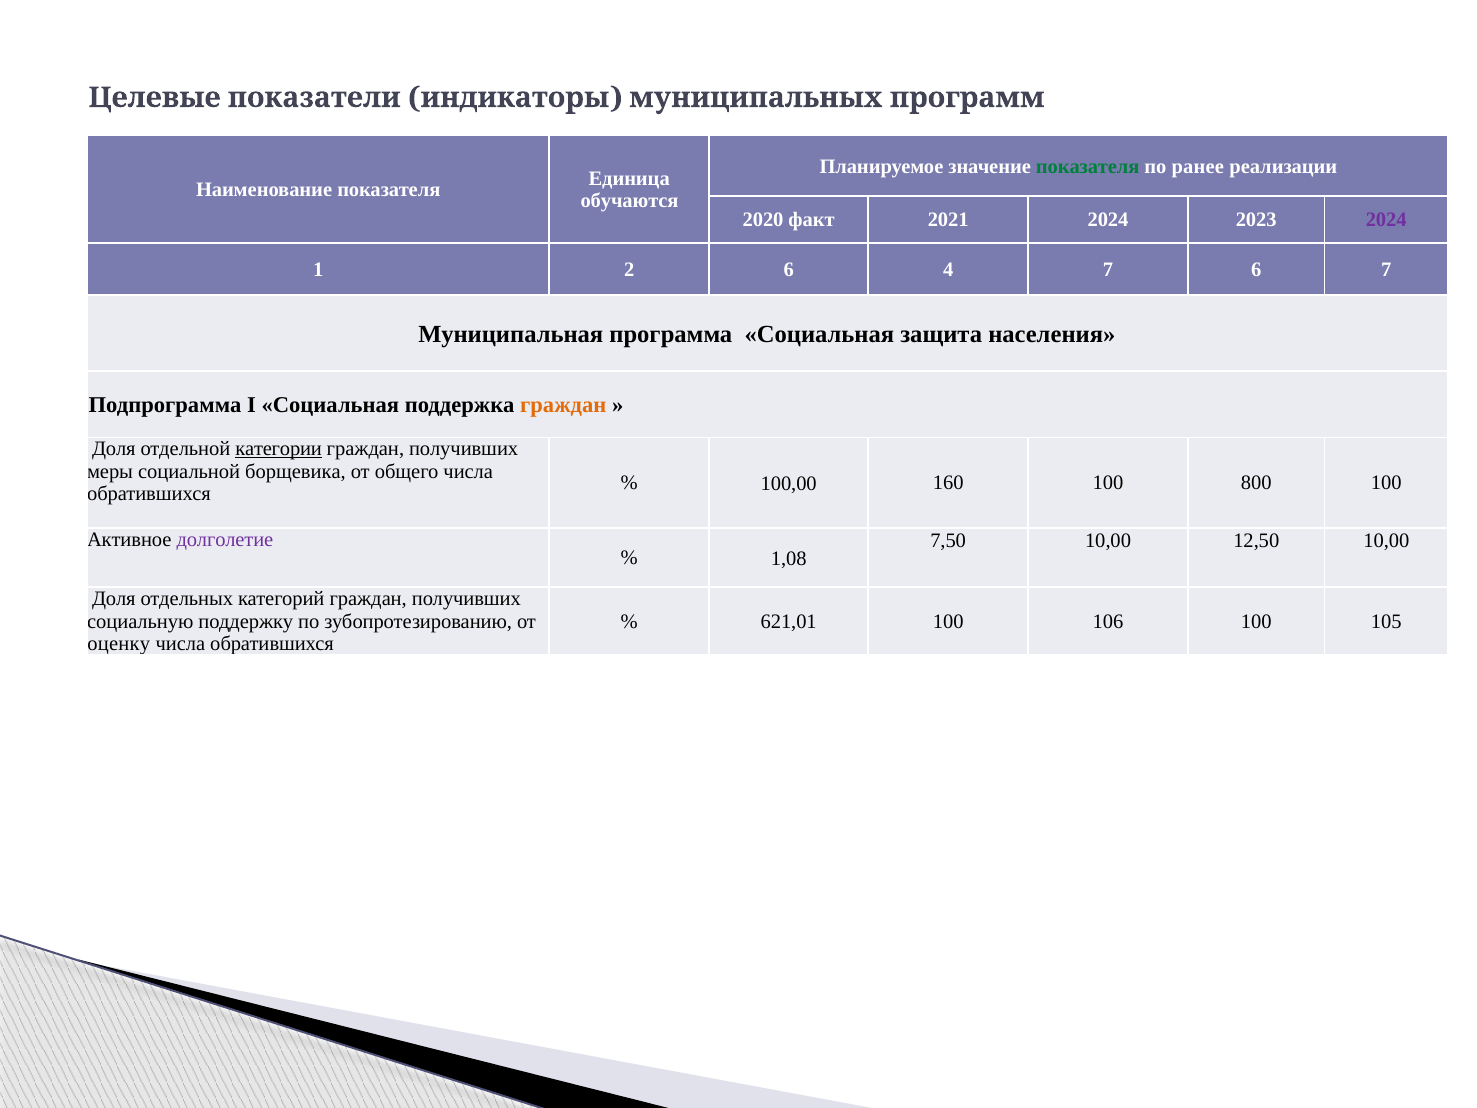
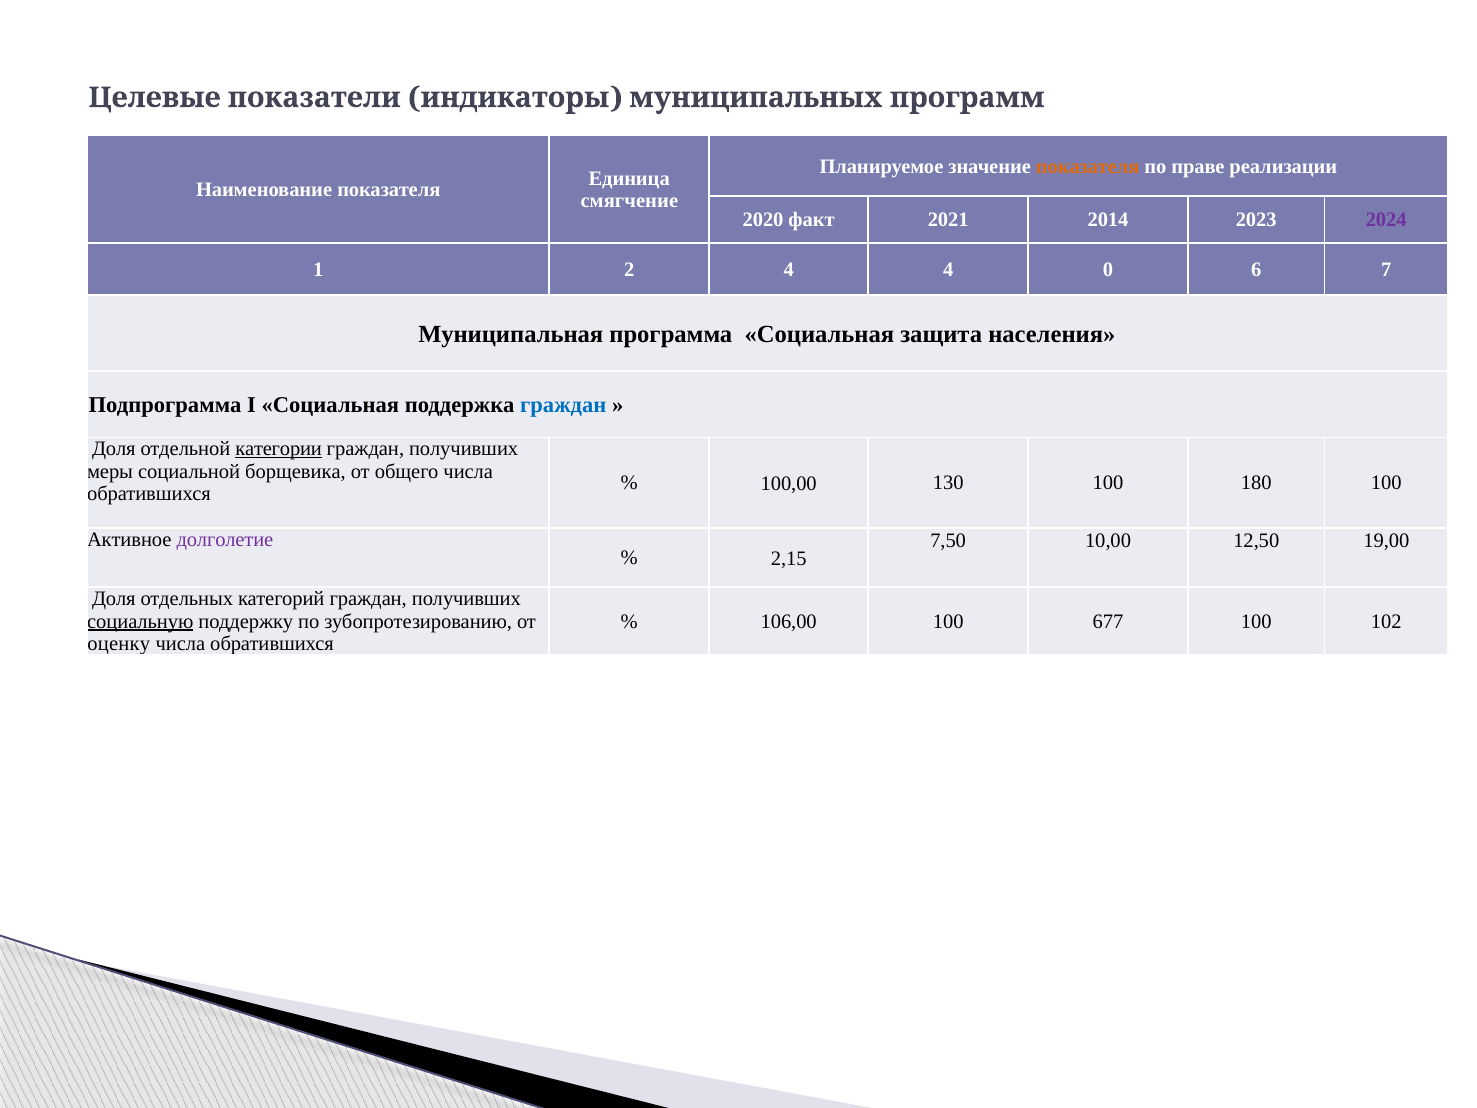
показателя at (1088, 166) colour: green -> orange
ранее: ранее -> праве
обучаются: обучаются -> смягчение
2021 2024: 2024 -> 2014
2 6: 6 -> 4
4 7: 7 -> 0
граждан at (563, 405) colour: orange -> blue
160: 160 -> 130
800: 800 -> 180
12,50 10,00: 10,00 -> 19,00
1,08: 1,08 -> 2,15
социальную underline: none -> present
621,01: 621,01 -> 106,00
106: 106 -> 677
105: 105 -> 102
